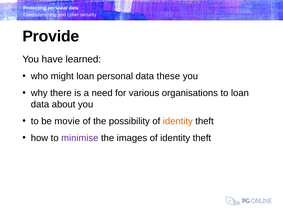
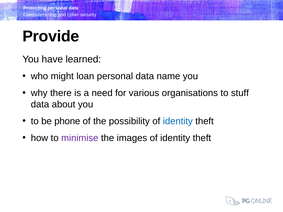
these: these -> name
to loan: loan -> stuff
movie: movie -> phone
identity at (178, 121) colour: orange -> blue
